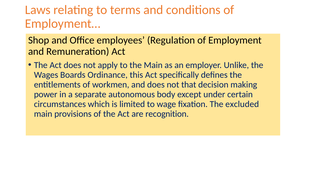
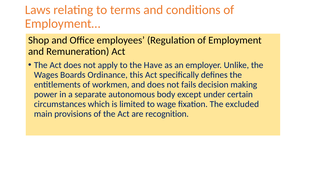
the Main: Main -> Have
that: that -> fails
